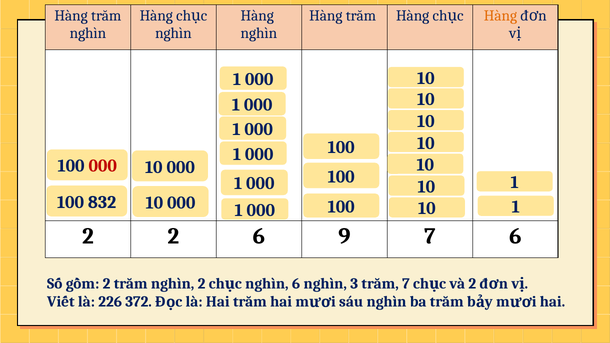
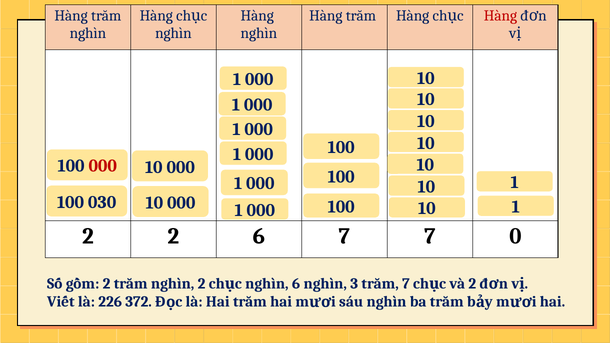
Hàng at (500, 16) colour: orange -> red
832: 832 -> 030
6 9: 9 -> 7
7 6: 6 -> 0
